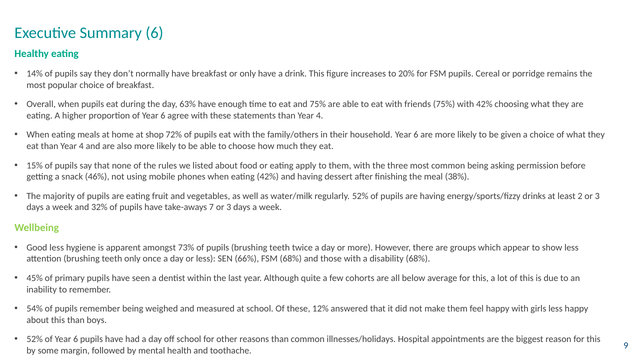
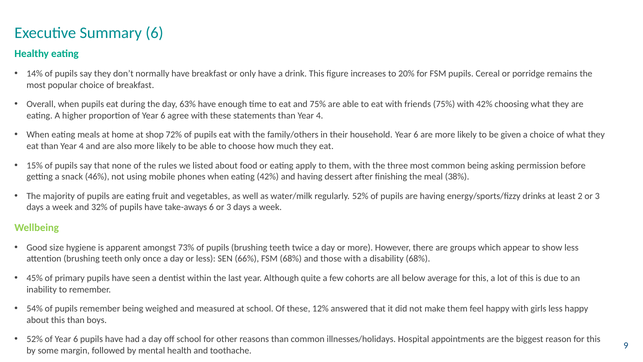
take-aways 7: 7 -> 6
Good less: less -> size
